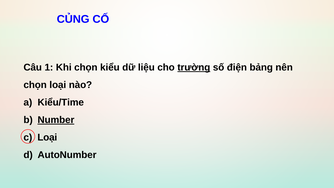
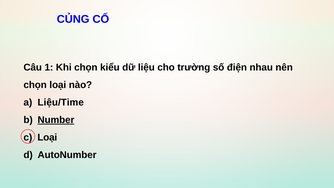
trường underline: present -> none
bảng: bảng -> nhau
Kiểu/Time: Kiểu/Time -> Liệu/Time
